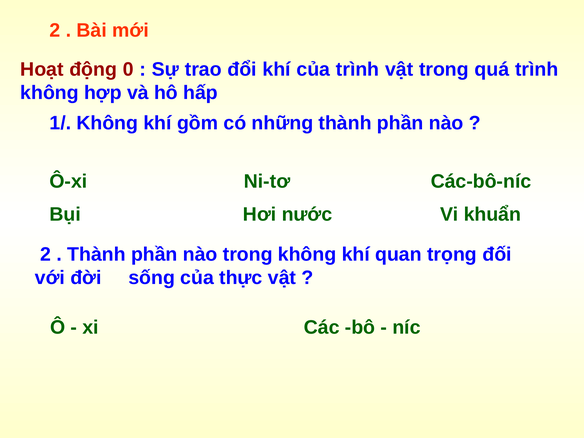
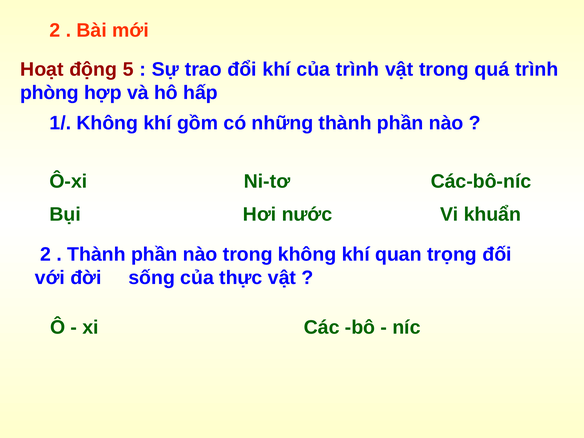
0: 0 -> 5
không at (49, 93): không -> phòng
